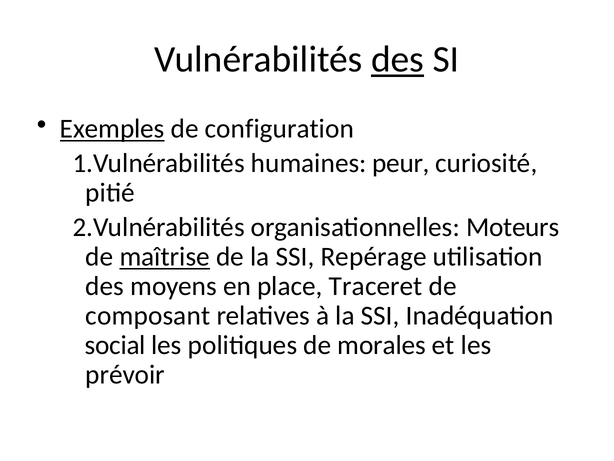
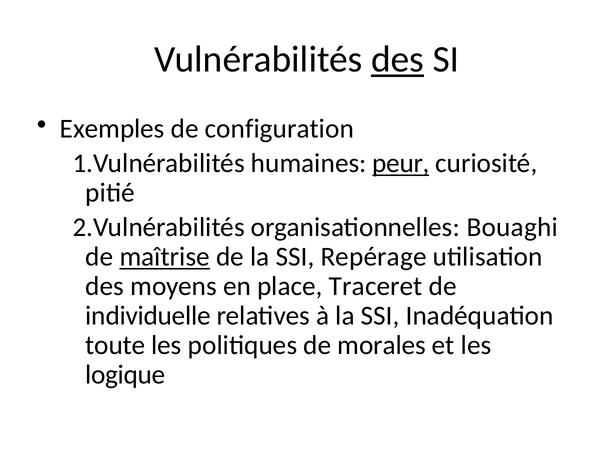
Exemples underline: present -> none
peur underline: none -> present
Moteurs: Moteurs -> Bouaghi
composant: composant -> individuelle
social: social -> toute
prévoir: prévoir -> logique
